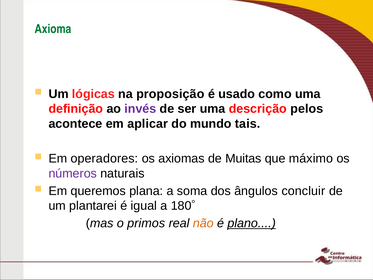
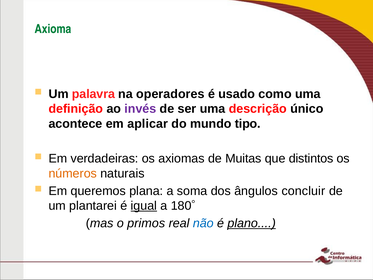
lógicas: lógicas -> palavra
proposição: proposição -> operadores
pelos: pelos -> único
tais: tais -> tipo
operadores: operadores -> verdadeiras
máximo: máximo -> distintos
números colour: purple -> orange
igual underline: none -> present
não colour: orange -> blue
